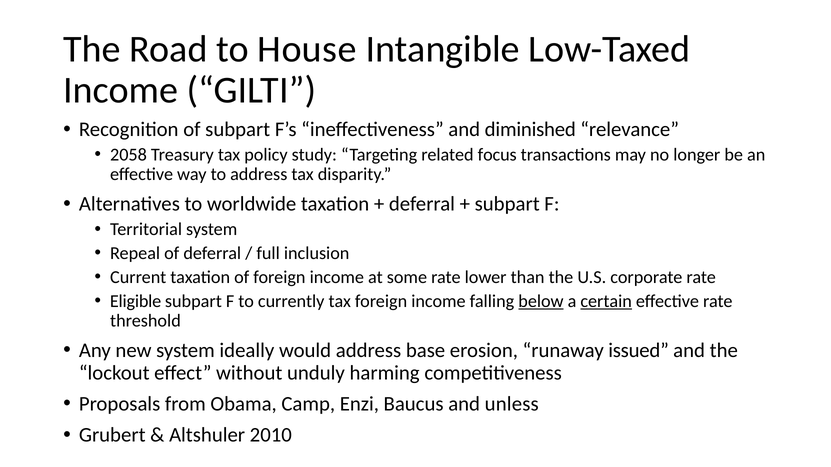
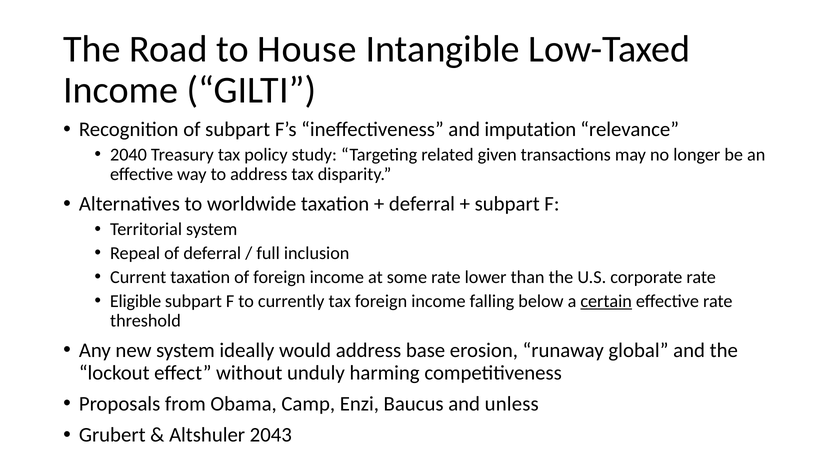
diminished: diminished -> imputation
2058: 2058 -> 2040
focus: focus -> given
below underline: present -> none
issued: issued -> global
2010: 2010 -> 2043
